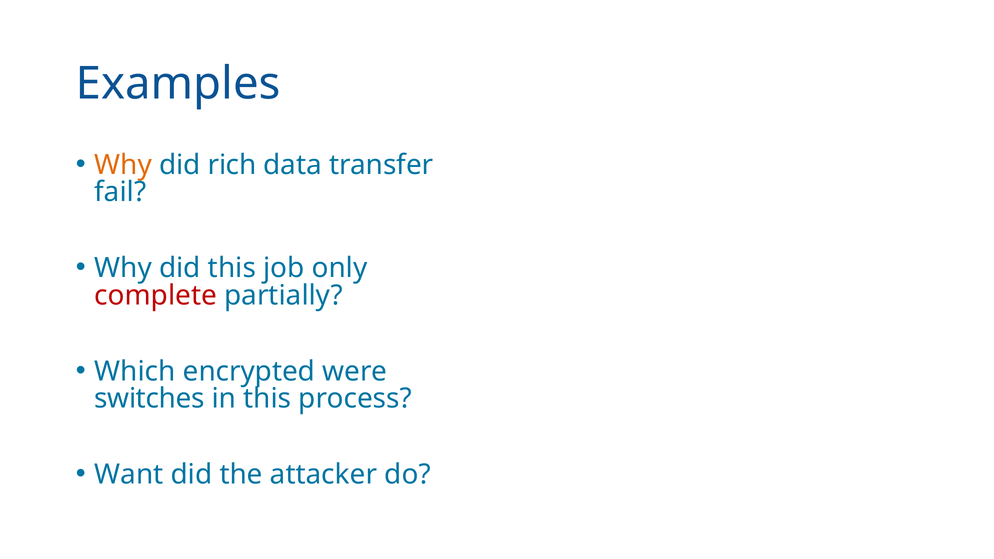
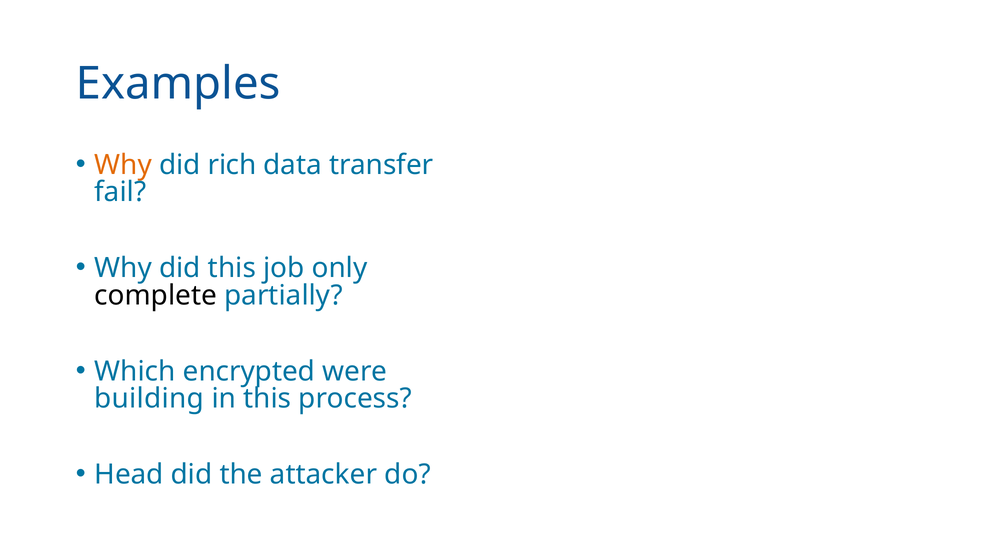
complete colour: red -> black
switches: switches -> building
Want: Want -> Head
